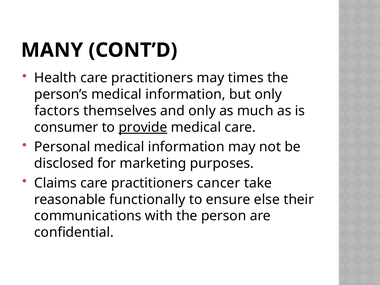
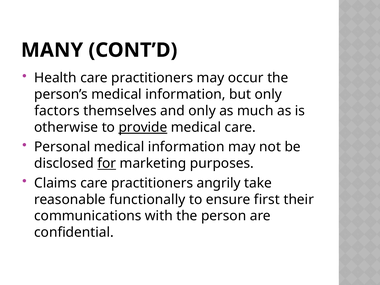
times: times -> occur
consumer: consumer -> otherwise
for underline: none -> present
cancer: cancer -> angrily
else: else -> first
